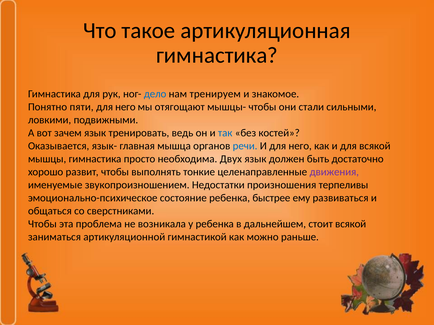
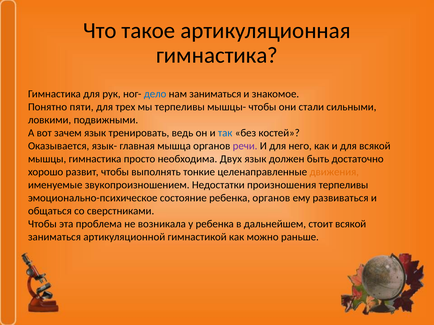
нам тренируем: тренируем -> заниматься
него at (125, 107): него -> трех
мы отягощают: отягощают -> терпеливы
речи colour: blue -> purple
движения colour: purple -> orange
ребенка быстрее: быстрее -> органов
